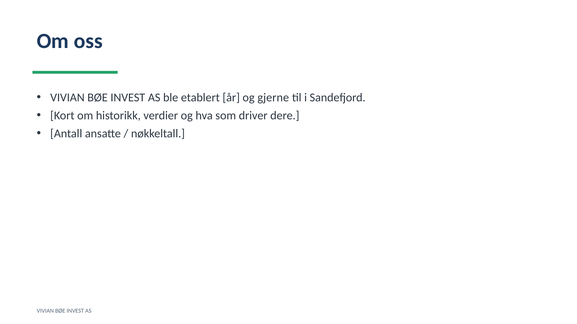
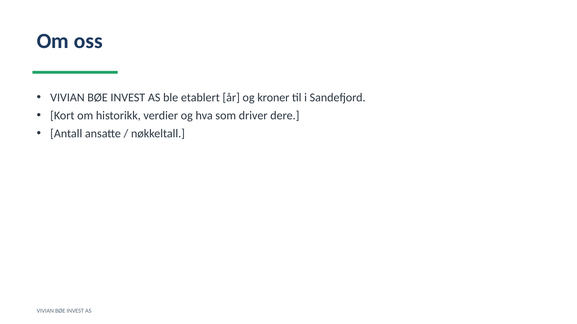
gjerne: gjerne -> kroner
